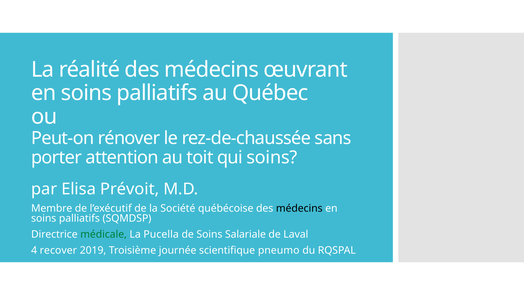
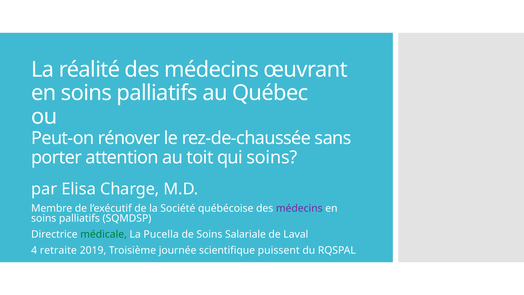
Prévoit: Prévoit -> Charge
médecins at (299, 208) colour: black -> purple
recover: recover -> retraite
pneumo: pneumo -> puissent
